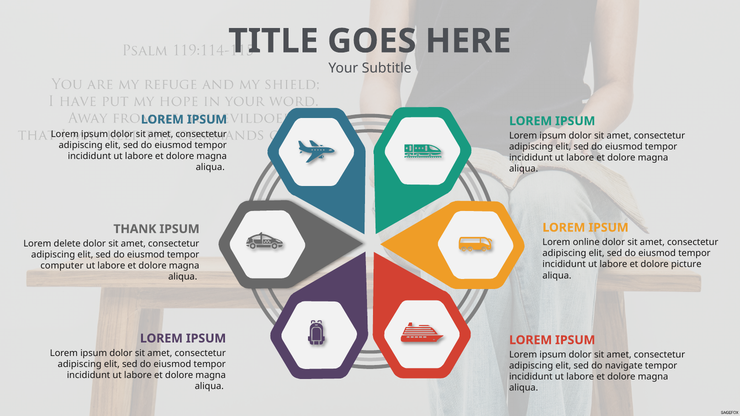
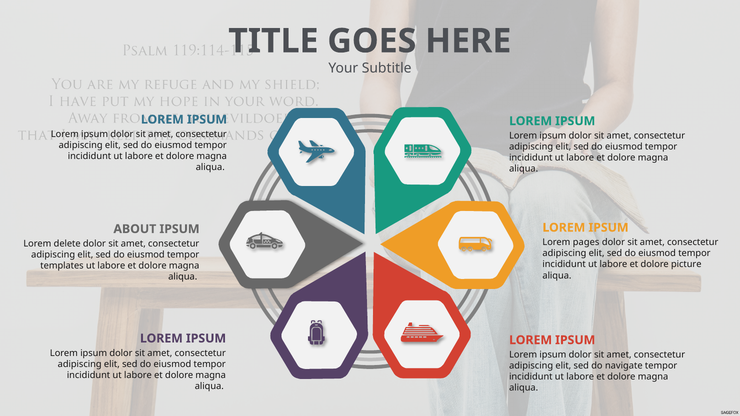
THANK: THANK -> ABOUT
online: online -> pages
computer: computer -> templates
